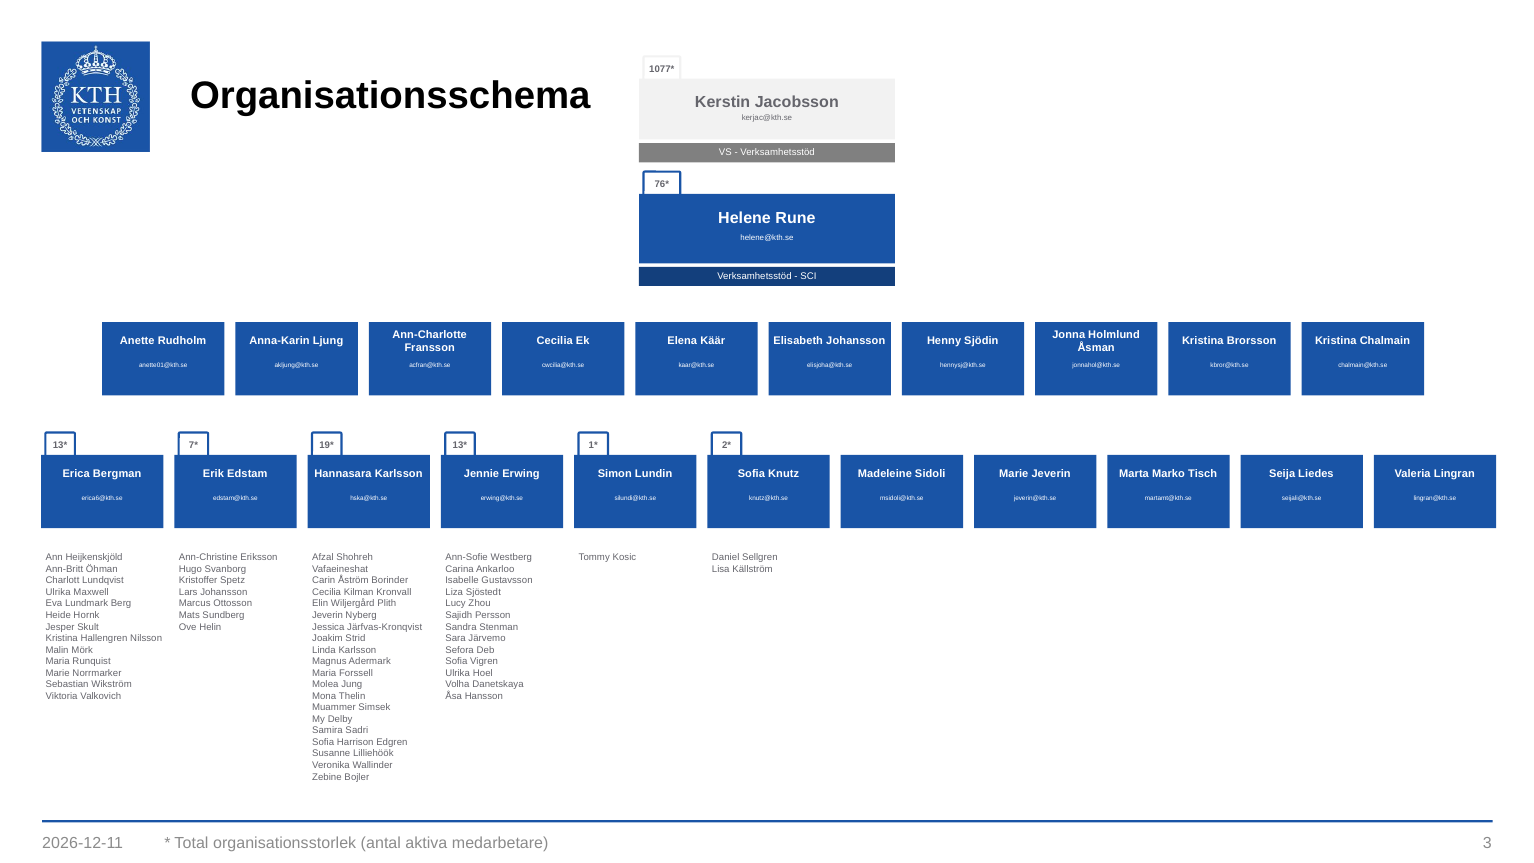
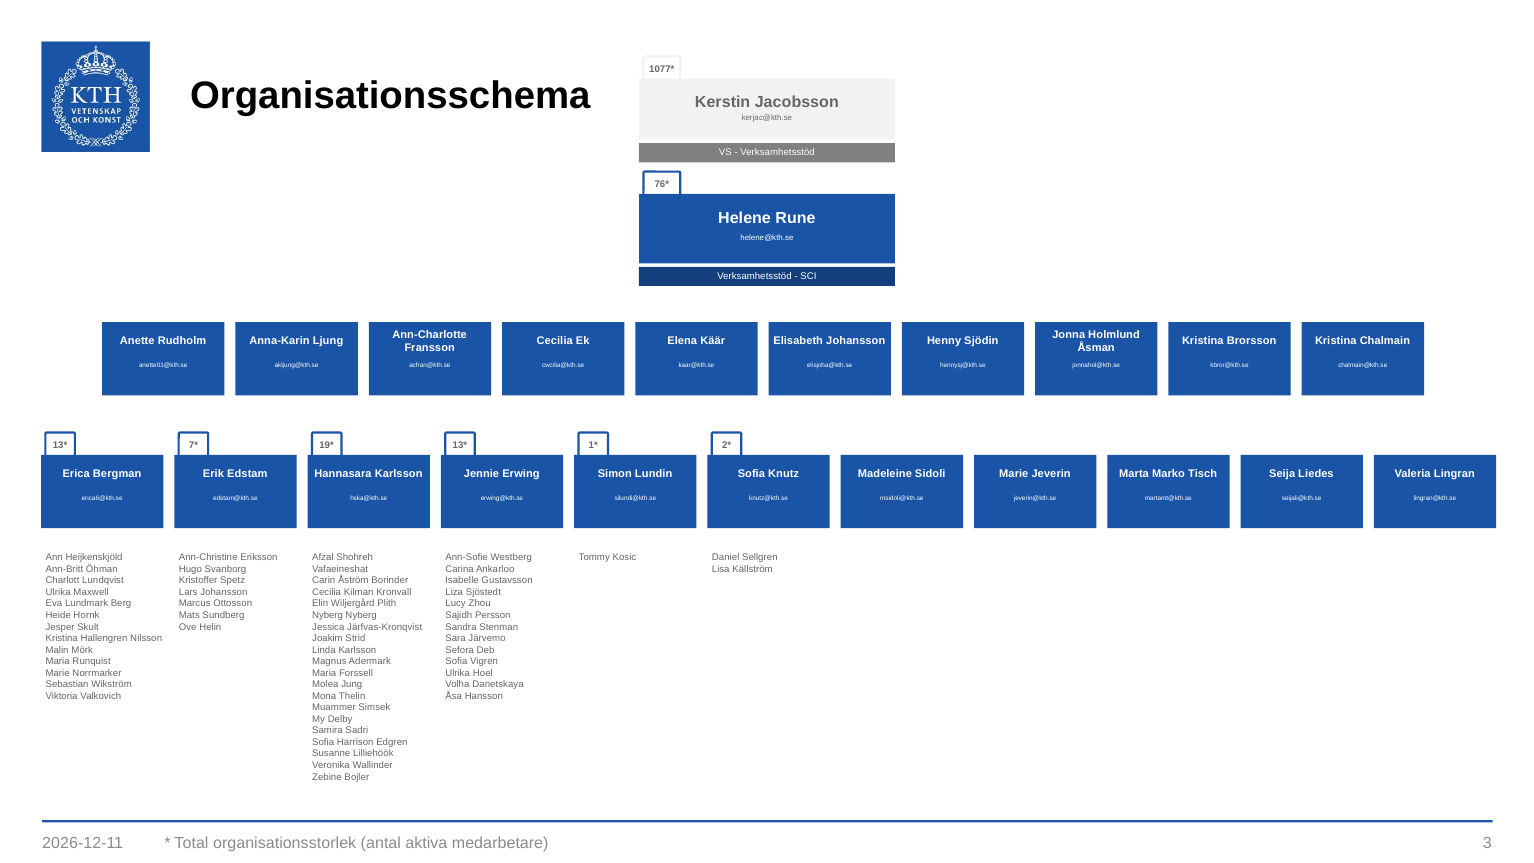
Jeverin at (328, 615): Jeverin -> Nyberg
